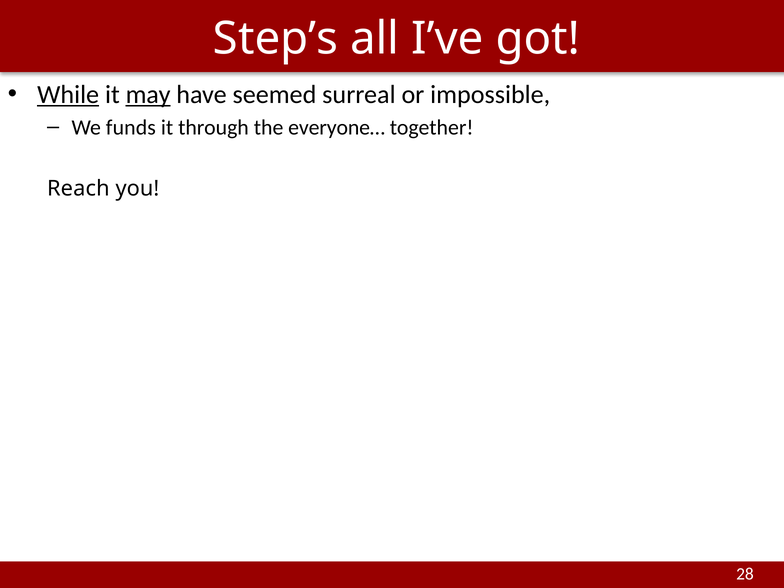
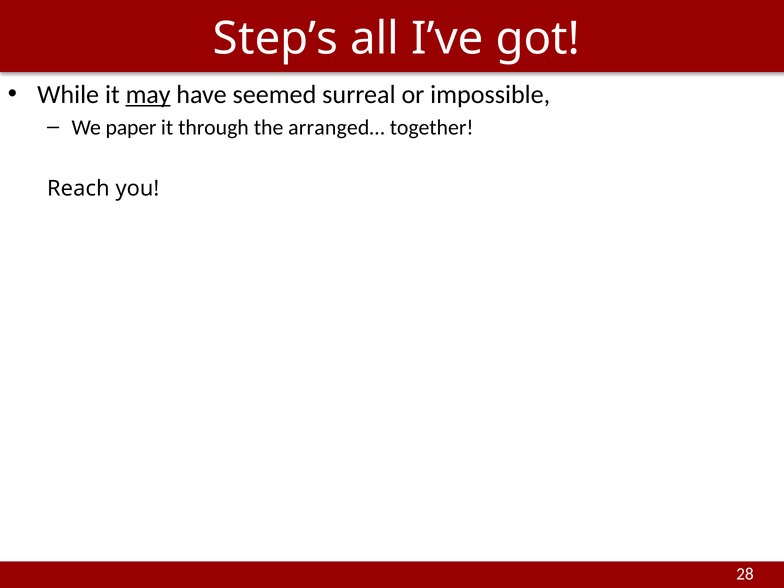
While underline: present -> none
funds: funds -> paper
everyone…: everyone… -> arranged…
